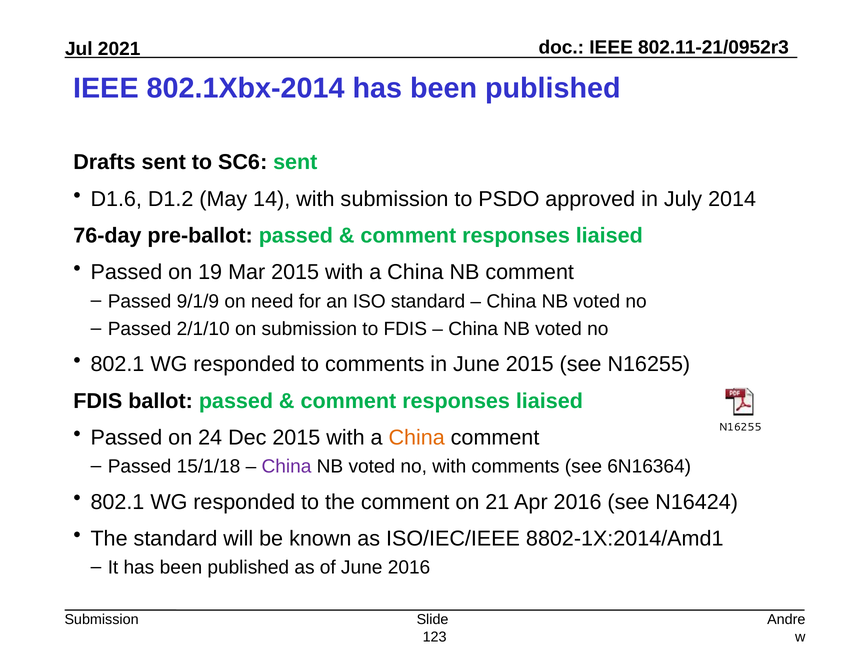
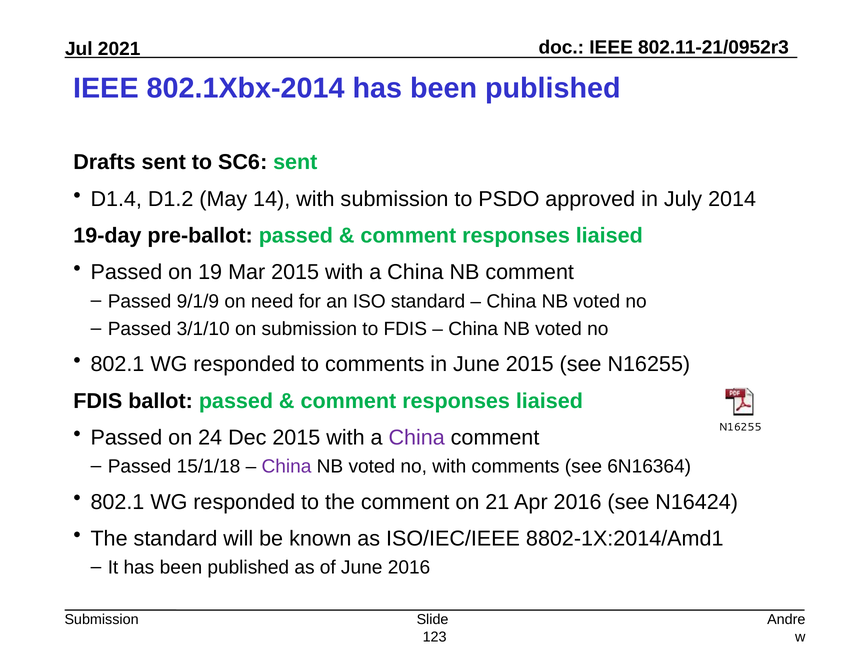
D1.6: D1.6 -> D1.4
76-day: 76-day -> 19-day
2/1/10: 2/1/10 -> 3/1/10
China at (417, 438) colour: orange -> purple
